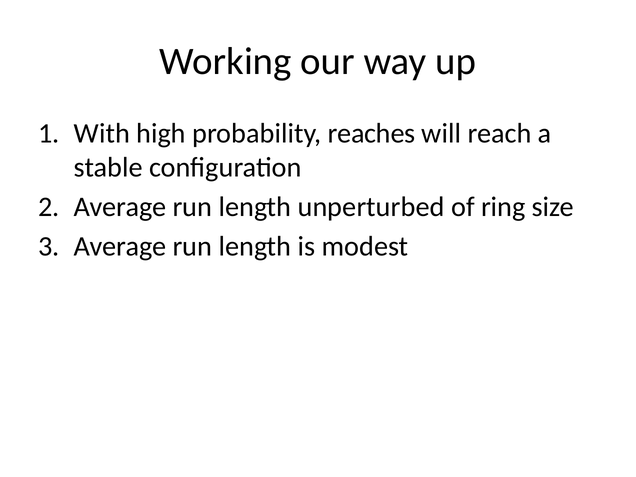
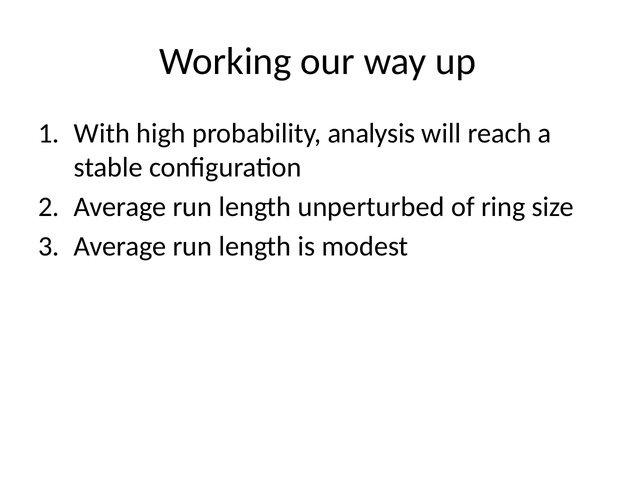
reaches: reaches -> analysis
